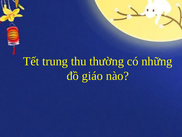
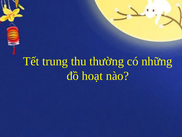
giáo: giáo -> hoạt
